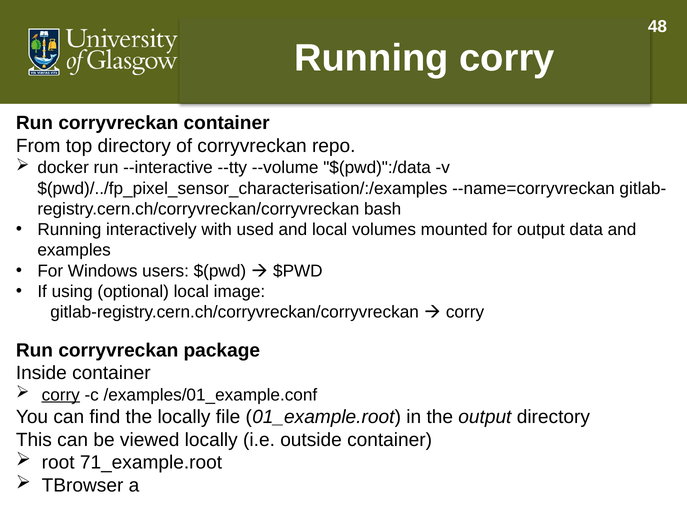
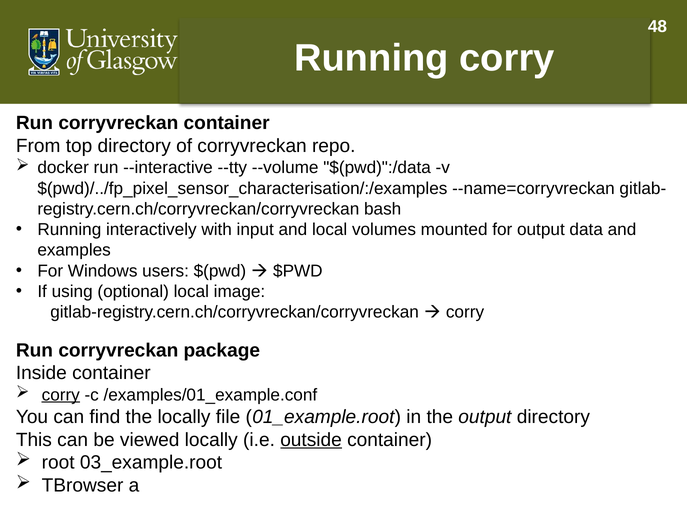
used: used -> input
outside underline: none -> present
71_example.root: 71_example.root -> 03_example.root
